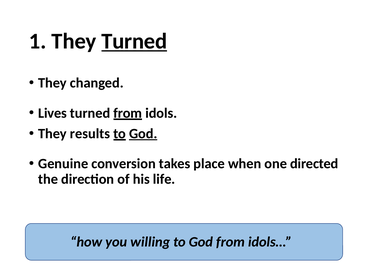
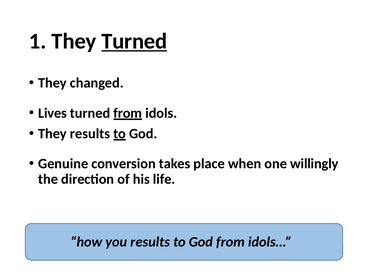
God at (143, 134) underline: present -> none
directed: directed -> willingly
you willing: willing -> results
